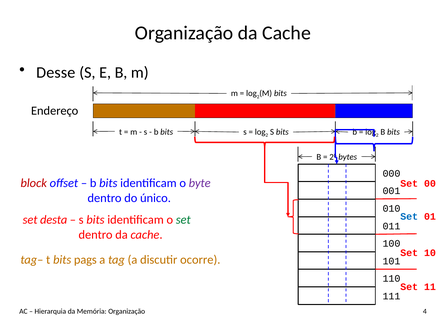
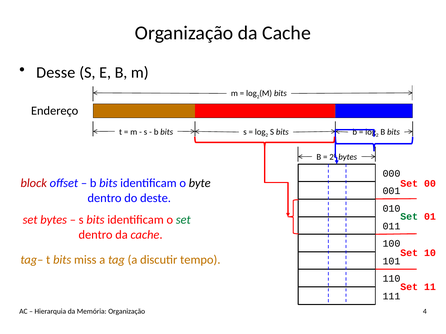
byte colour: purple -> black
único: único -> deste
Set at (409, 217) colour: blue -> green
set desta: desta -> bytes
pags: pags -> miss
ocorre: ocorre -> tempo
